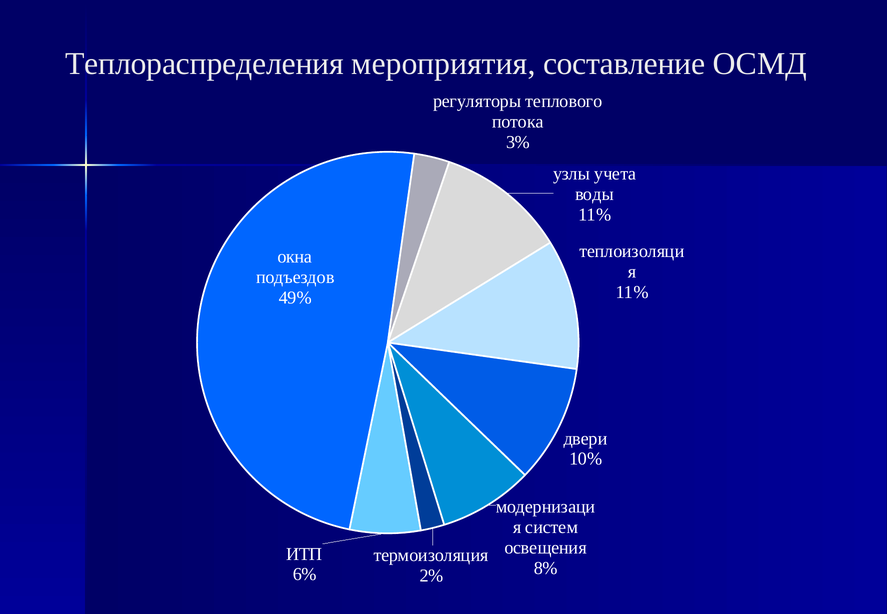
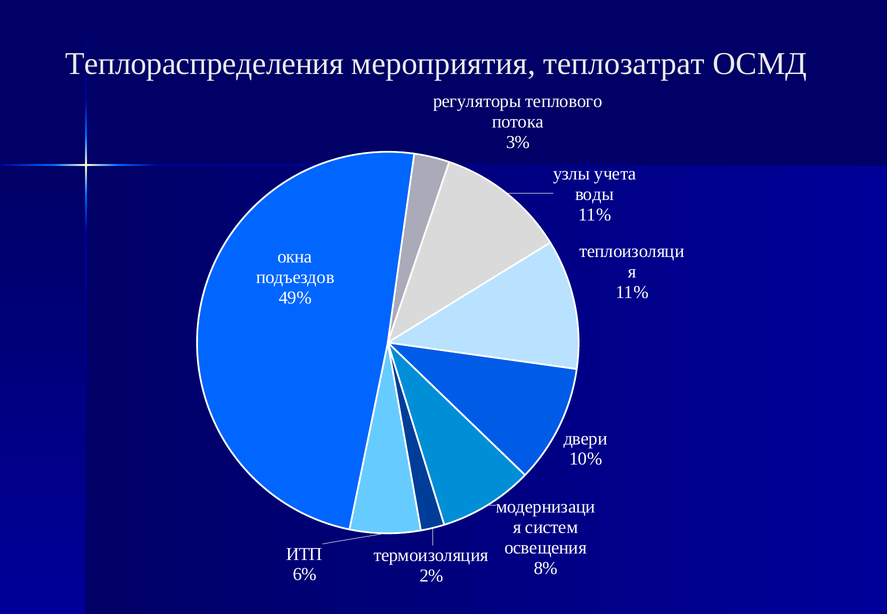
составление: составление -> теплозатрат
